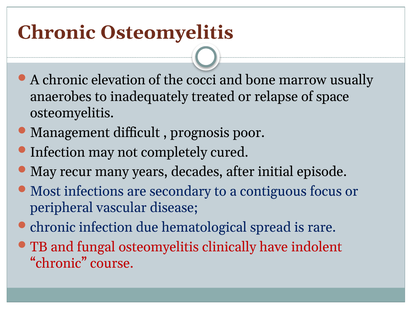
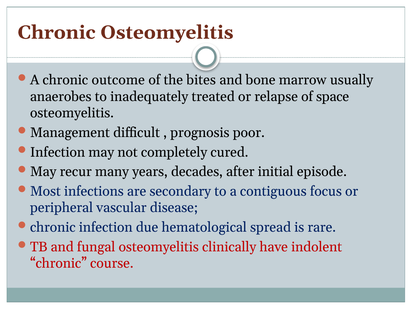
elevation: elevation -> outcome
cocci: cocci -> bites
